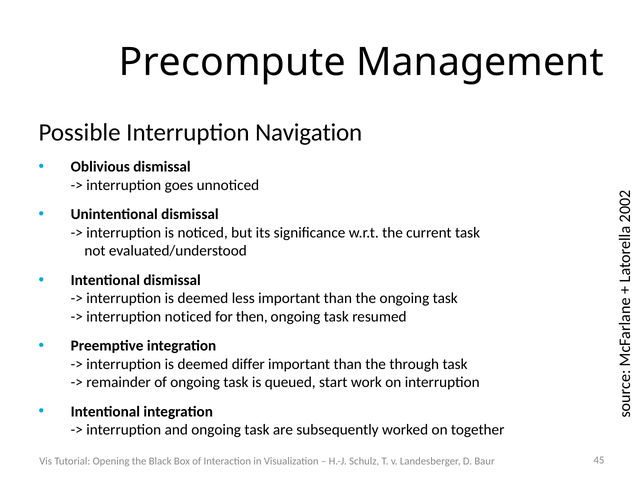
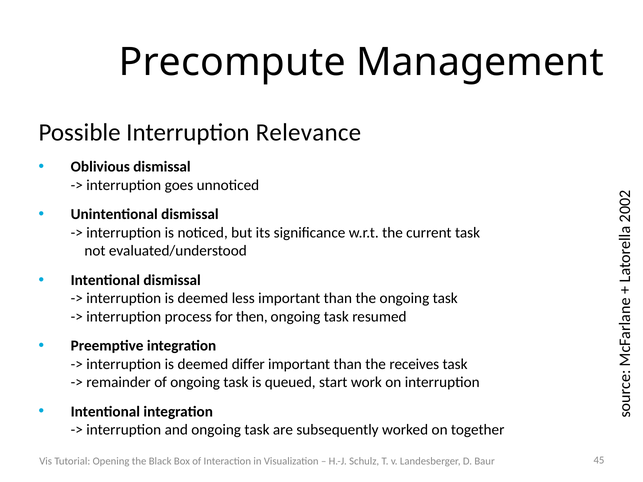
Navigation: Navigation -> Relevance
interruption noticed: noticed -> process
through: through -> receives
